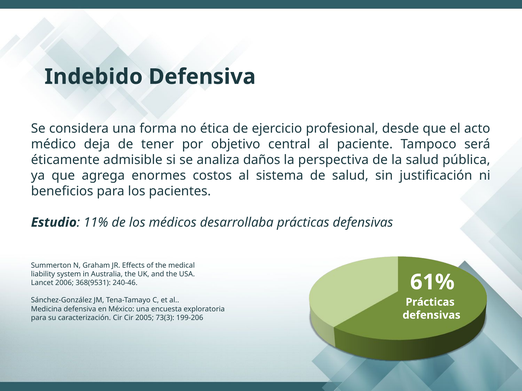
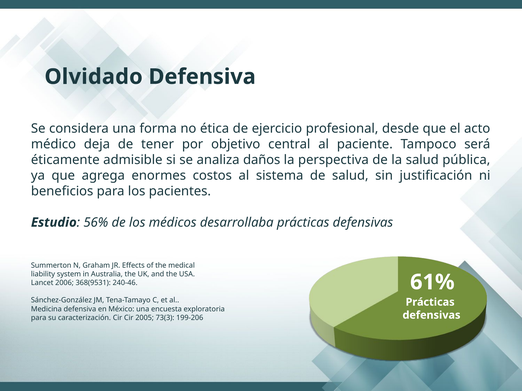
Indebido: Indebido -> Olvidado
11%: 11% -> 56%
